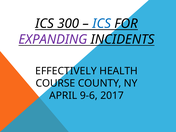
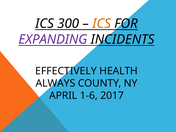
ICS at (102, 24) colour: blue -> orange
COURSE: COURSE -> ALWAYS
9-6: 9-6 -> 1-6
